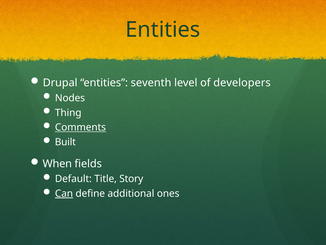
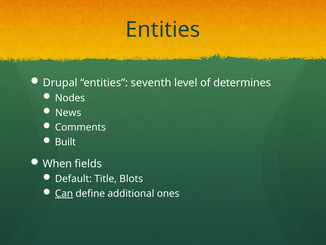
developers: developers -> determines
Thing: Thing -> News
Comments underline: present -> none
Story: Story -> Blots
